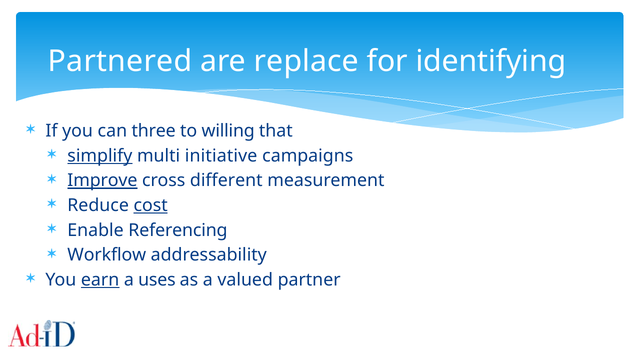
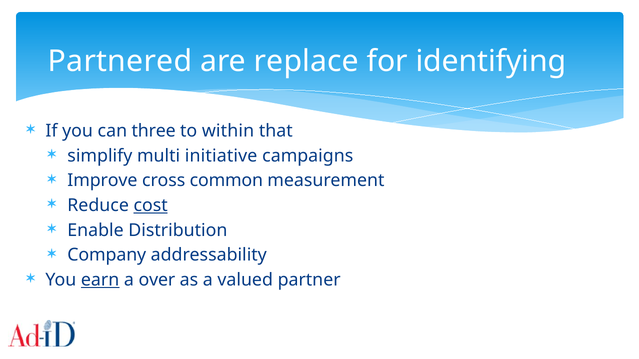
willing: willing -> within
simplify underline: present -> none
Improve underline: present -> none
different: different -> common
Referencing: Referencing -> Distribution
Workflow: Workflow -> Company
uses: uses -> over
